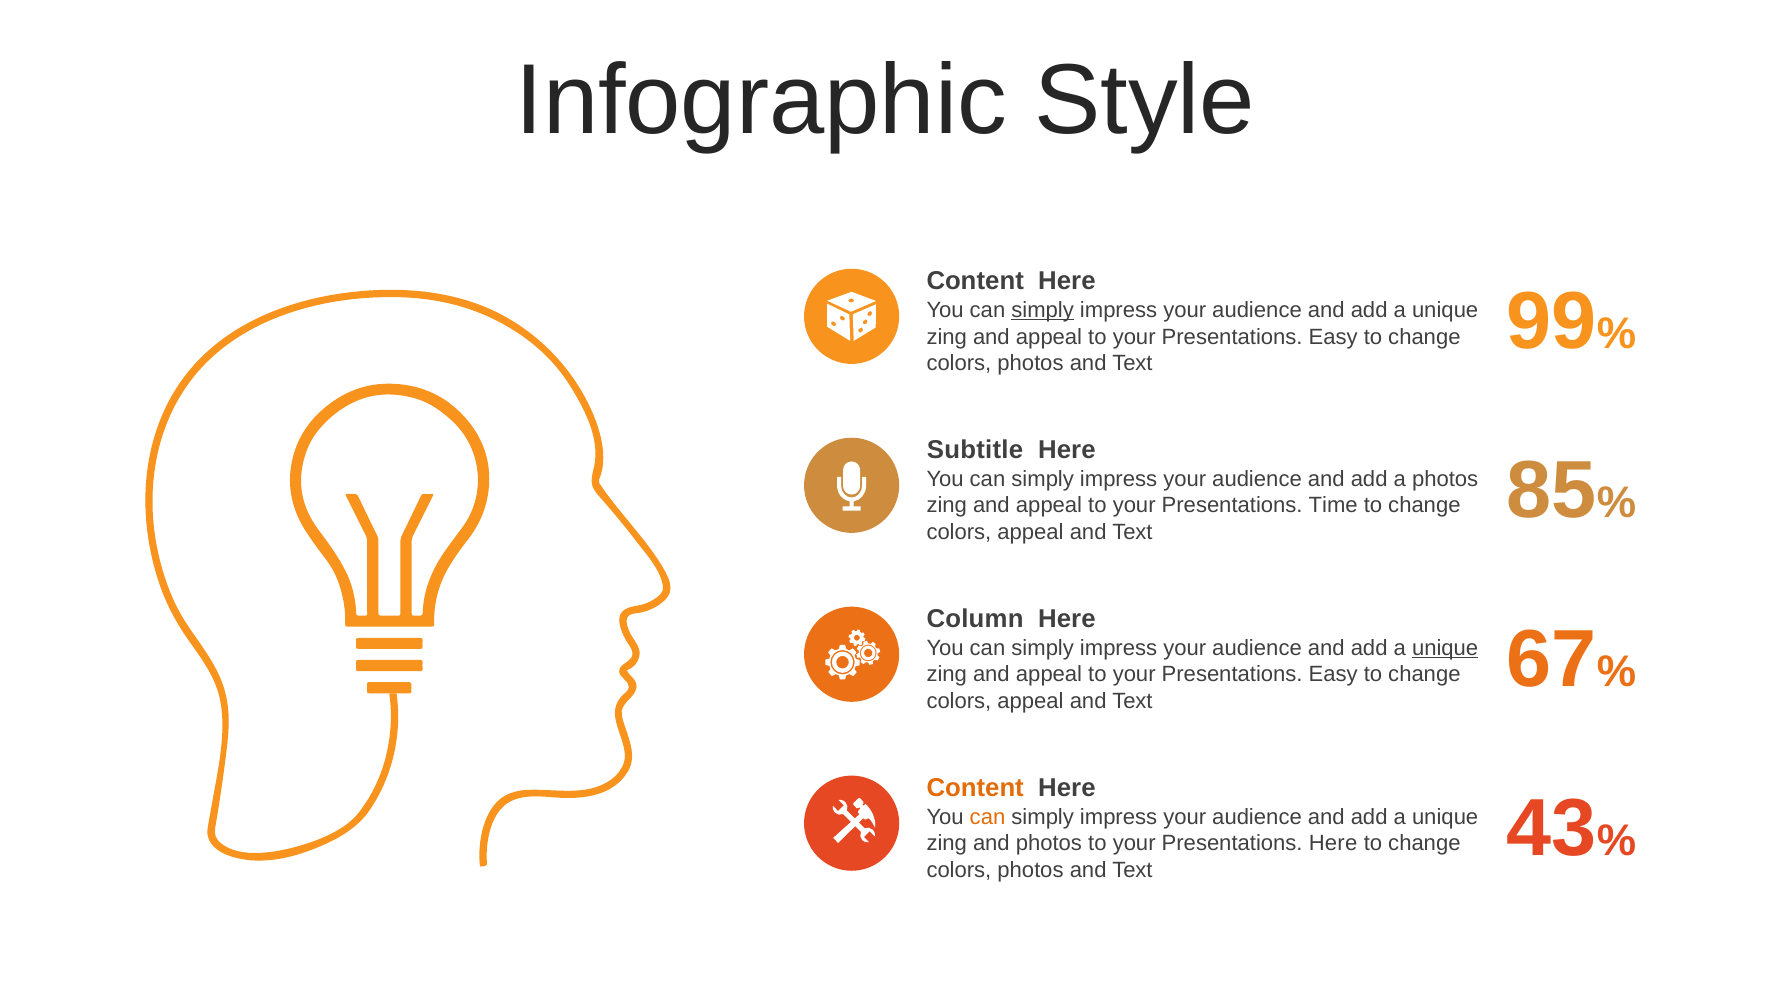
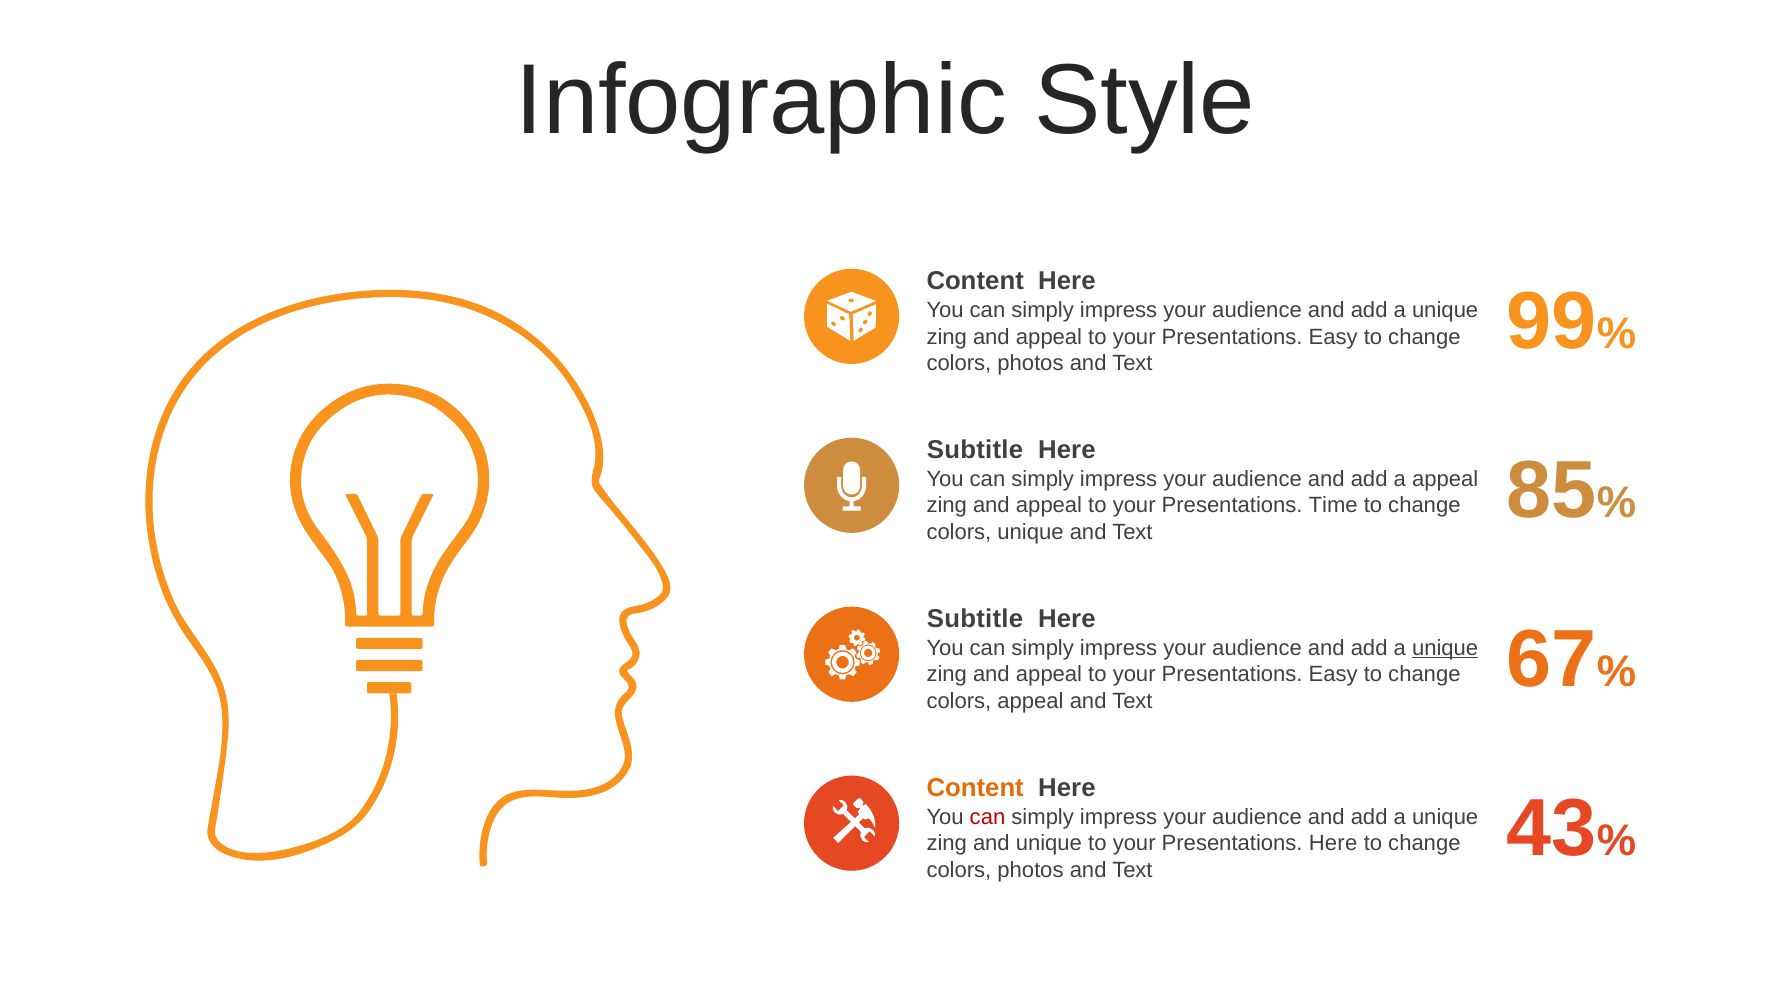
simply at (1043, 310) underline: present -> none
a photos: photos -> appeal
appeal at (1031, 532): appeal -> unique
Column at (975, 619): Column -> Subtitle
can at (988, 817) colour: orange -> red
and photos: photos -> unique
